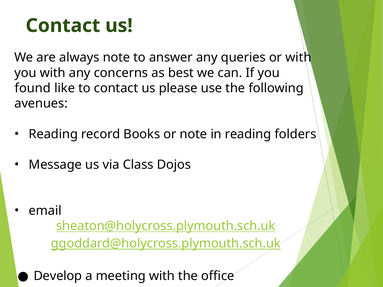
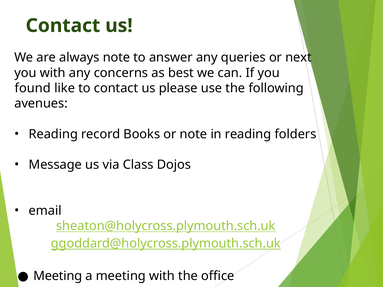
or with: with -> next
Develop at (58, 276): Develop -> Meeting
